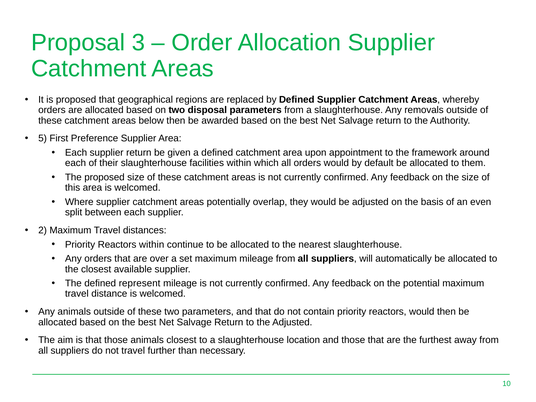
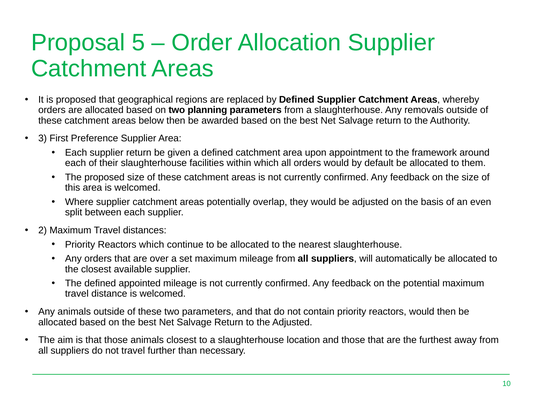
3: 3 -> 5
disposal: disposal -> planning
5: 5 -> 3
Reactors within: within -> which
represent: represent -> appointed
